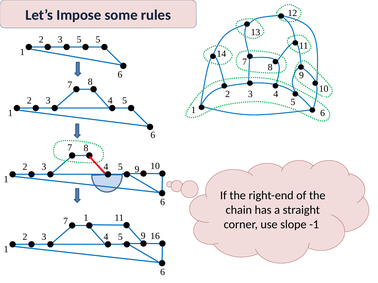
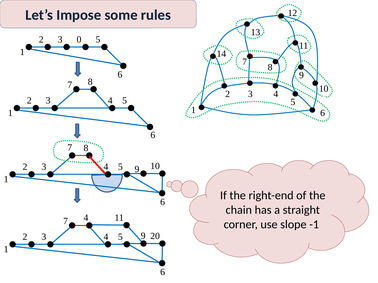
5 at (79, 40): 5 -> 0
7 1: 1 -> 4
16: 16 -> 20
